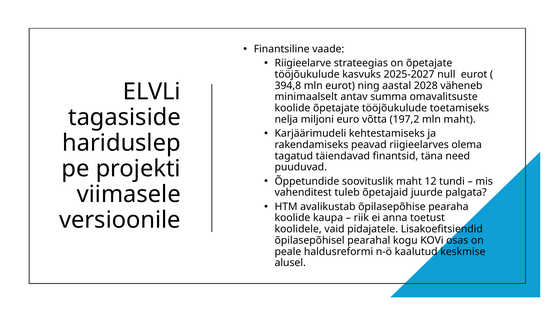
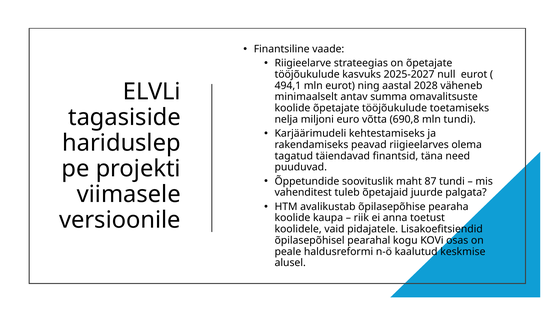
394,8: 394,8 -> 494,1
197,2: 197,2 -> 690,8
mln maht: maht -> tundi
12: 12 -> 87
